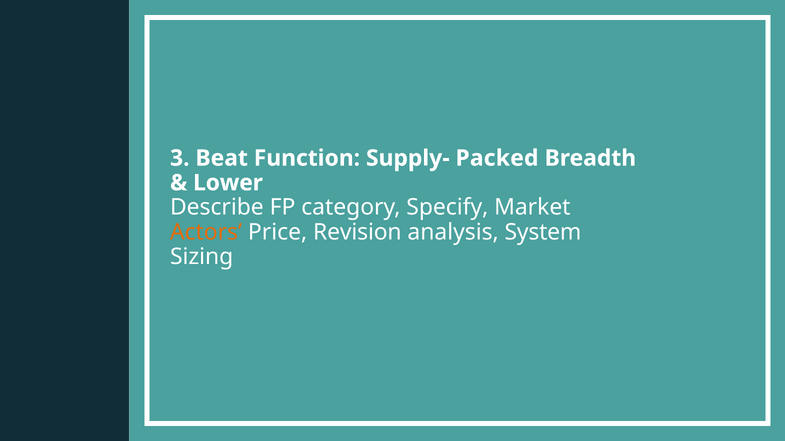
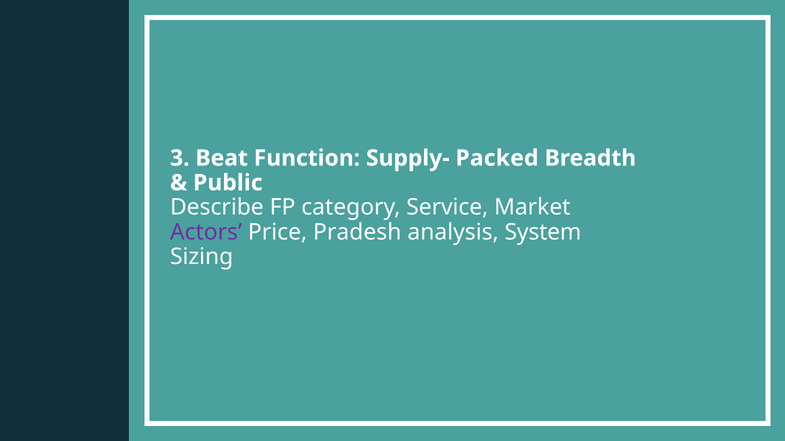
Lower: Lower -> Public
Specify: Specify -> Service
Actors colour: orange -> purple
Revision: Revision -> Pradesh
